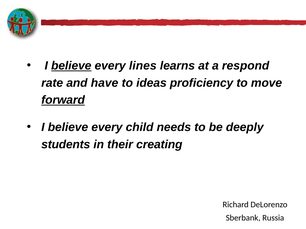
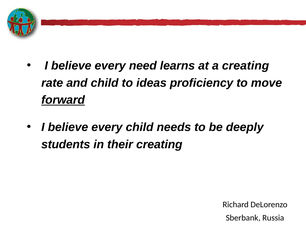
believe at (71, 66) underline: present -> none
lines: lines -> need
a respond: respond -> creating
and have: have -> child
